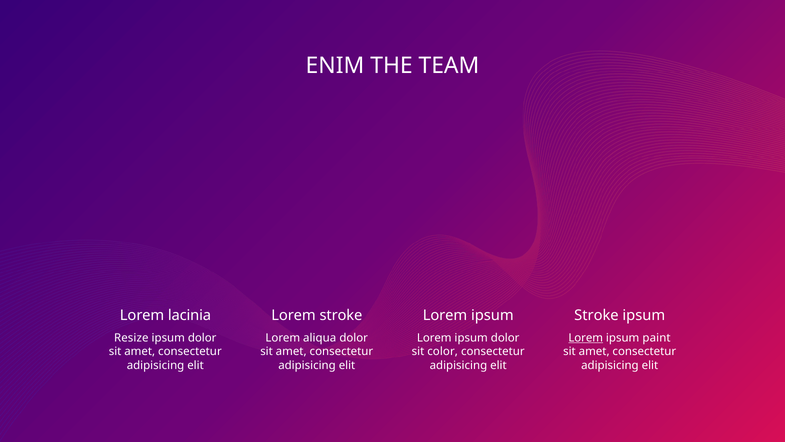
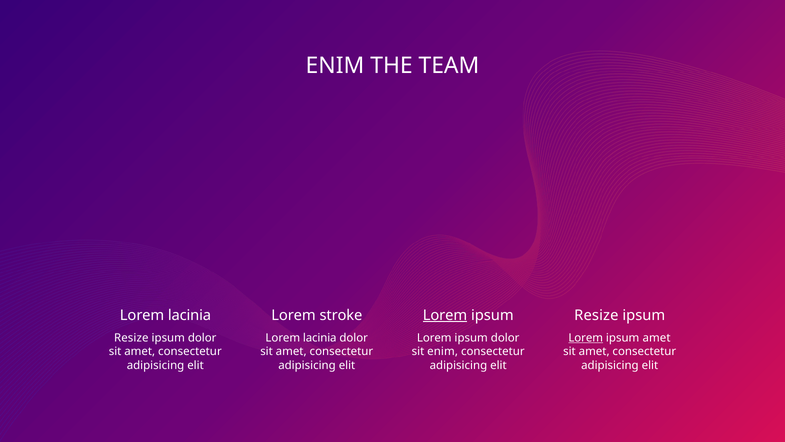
Lorem at (445, 315) underline: none -> present
Stroke at (596, 315): Stroke -> Resize
aliqua at (320, 338): aliqua -> lacinia
ipsum paint: paint -> amet
sit color: color -> enim
